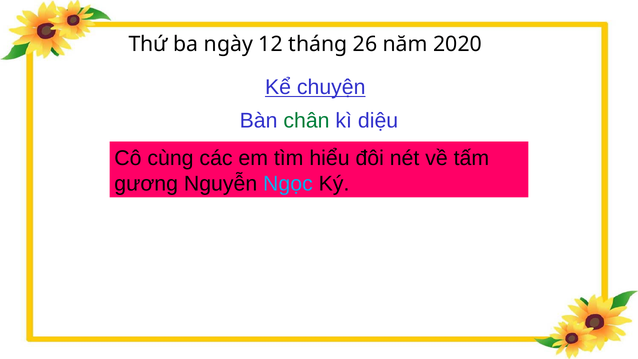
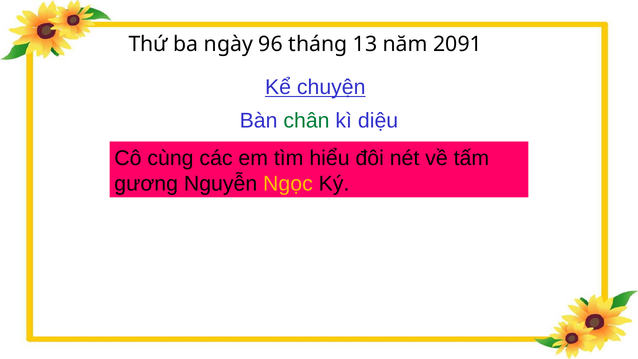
12: 12 -> 96
26: 26 -> 13
2020: 2020 -> 2091
Ngọc colour: light blue -> yellow
